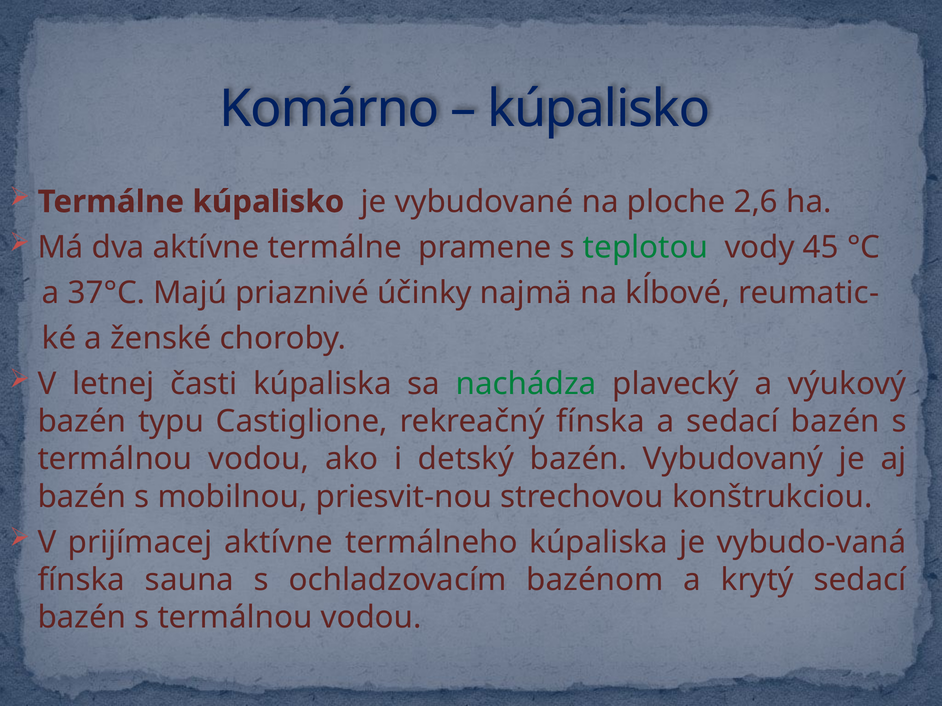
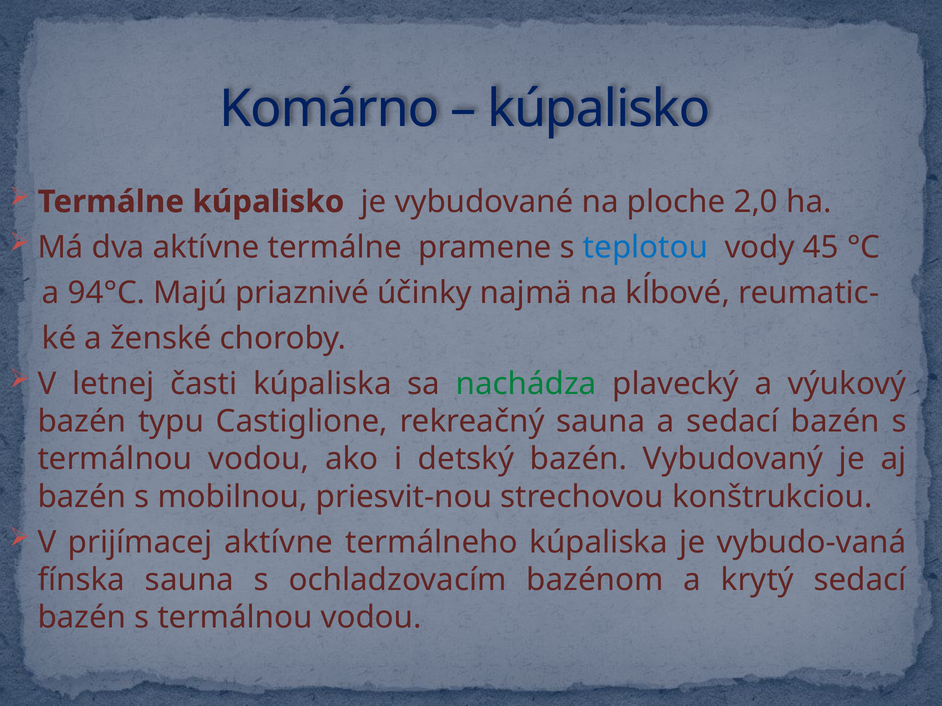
2,6: 2,6 -> 2,0
teplotou colour: green -> blue
37°C: 37°C -> 94°C
rekreačný fínska: fínska -> sauna
